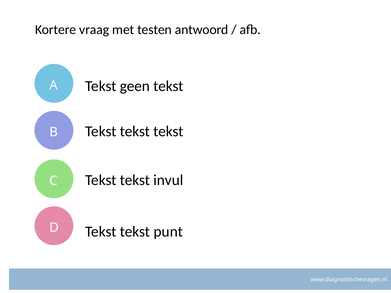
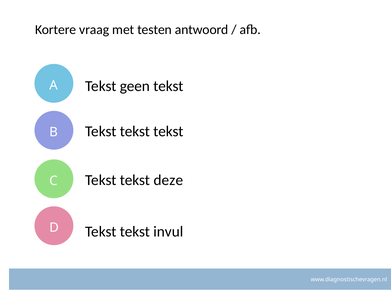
invul: invul -> deze
punt: punt -> invul
